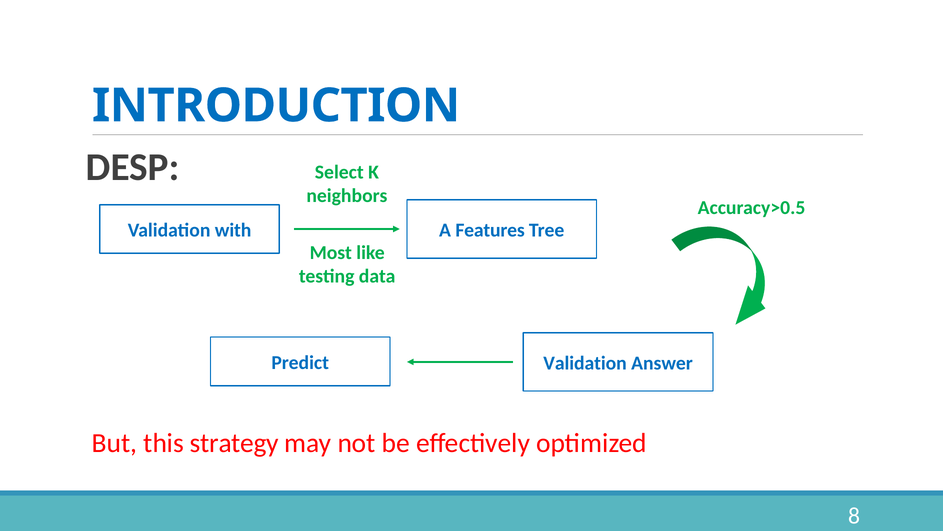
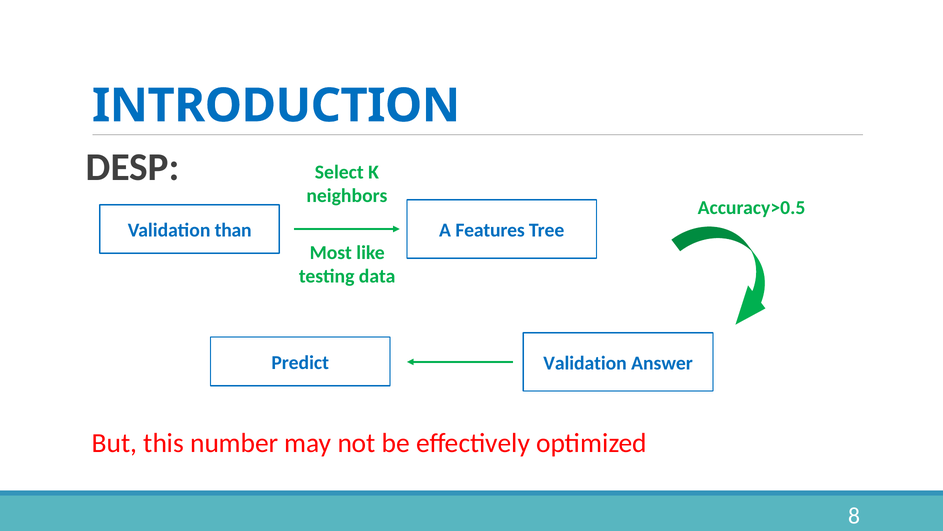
with: with -> than
strategy: strategy -> number
